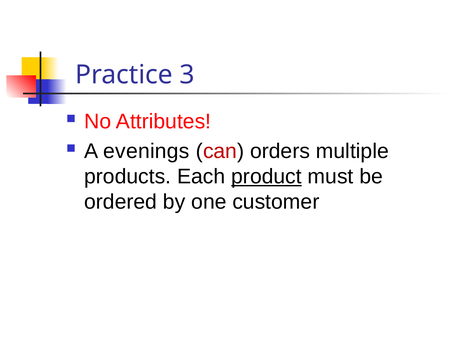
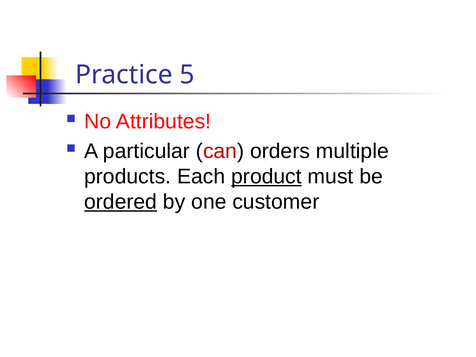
3: 3 -> 5
evenings: evenings -> particular
ordered underline: none -> present
